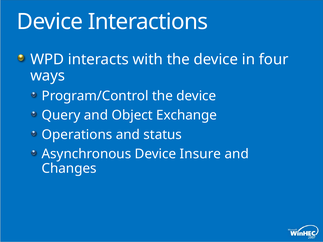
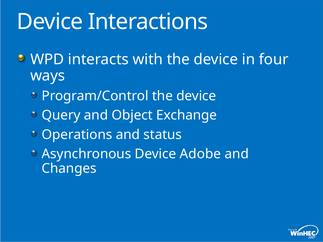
Insure: Insure -> Adobe
